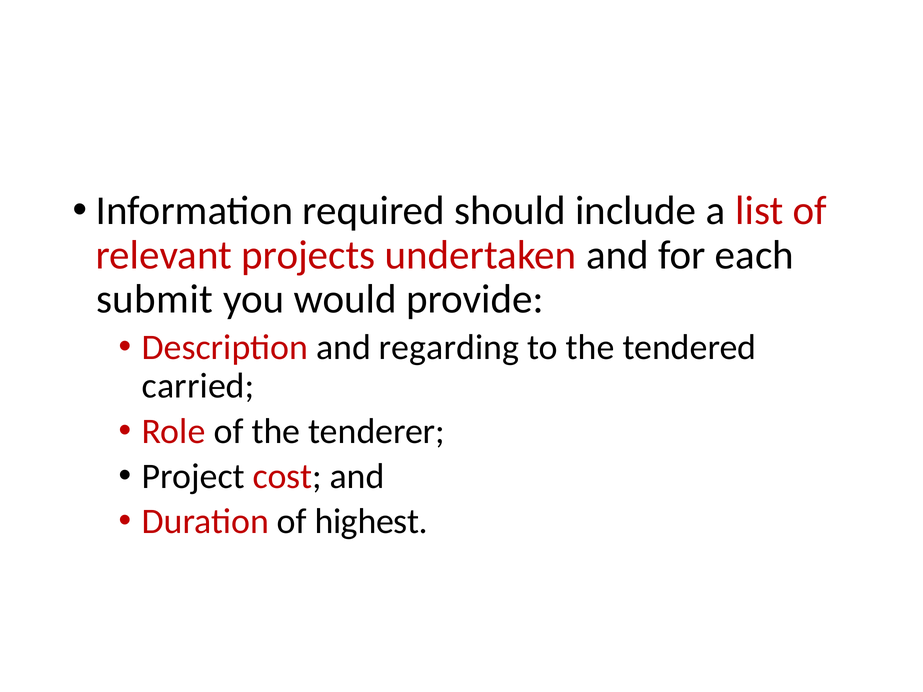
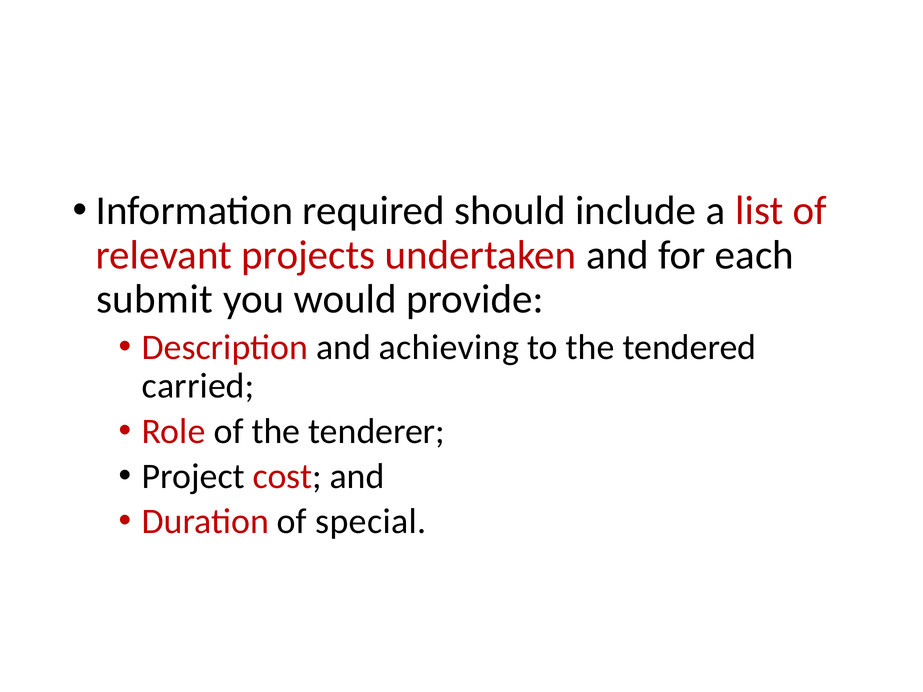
regarding: regarding -> achieving
highest: highest -> special
